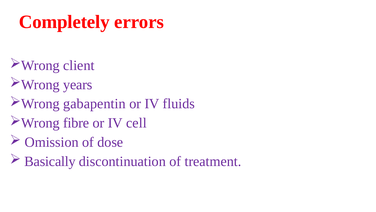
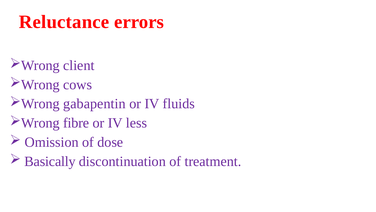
Completely: Completely -> Reluctance
years: years -> cows
cell: cell -> less
